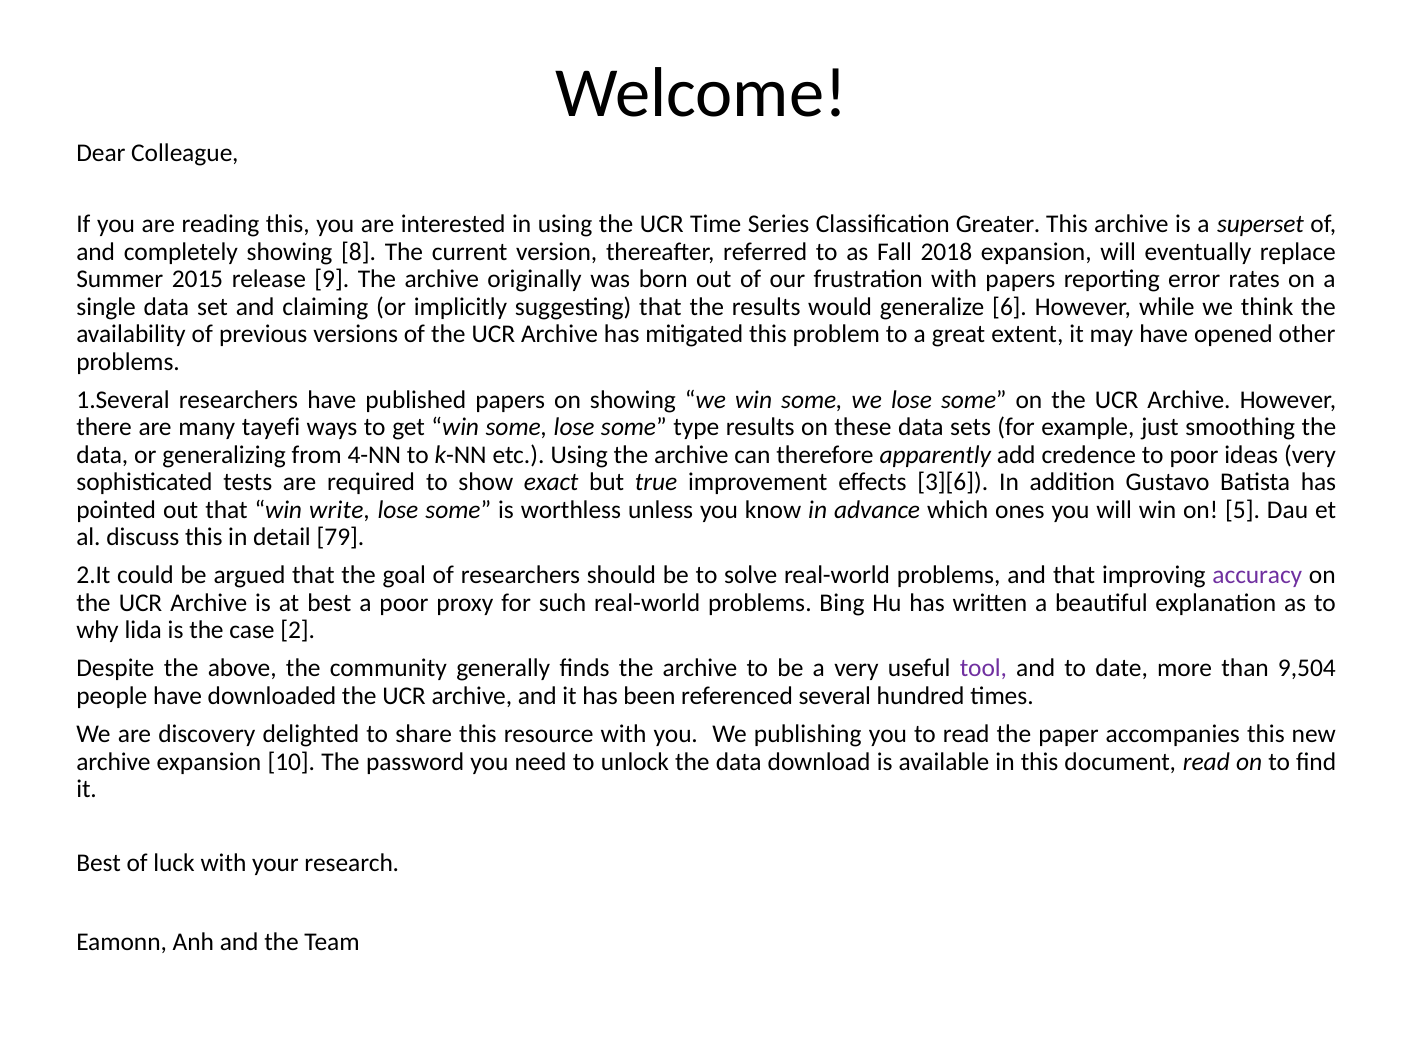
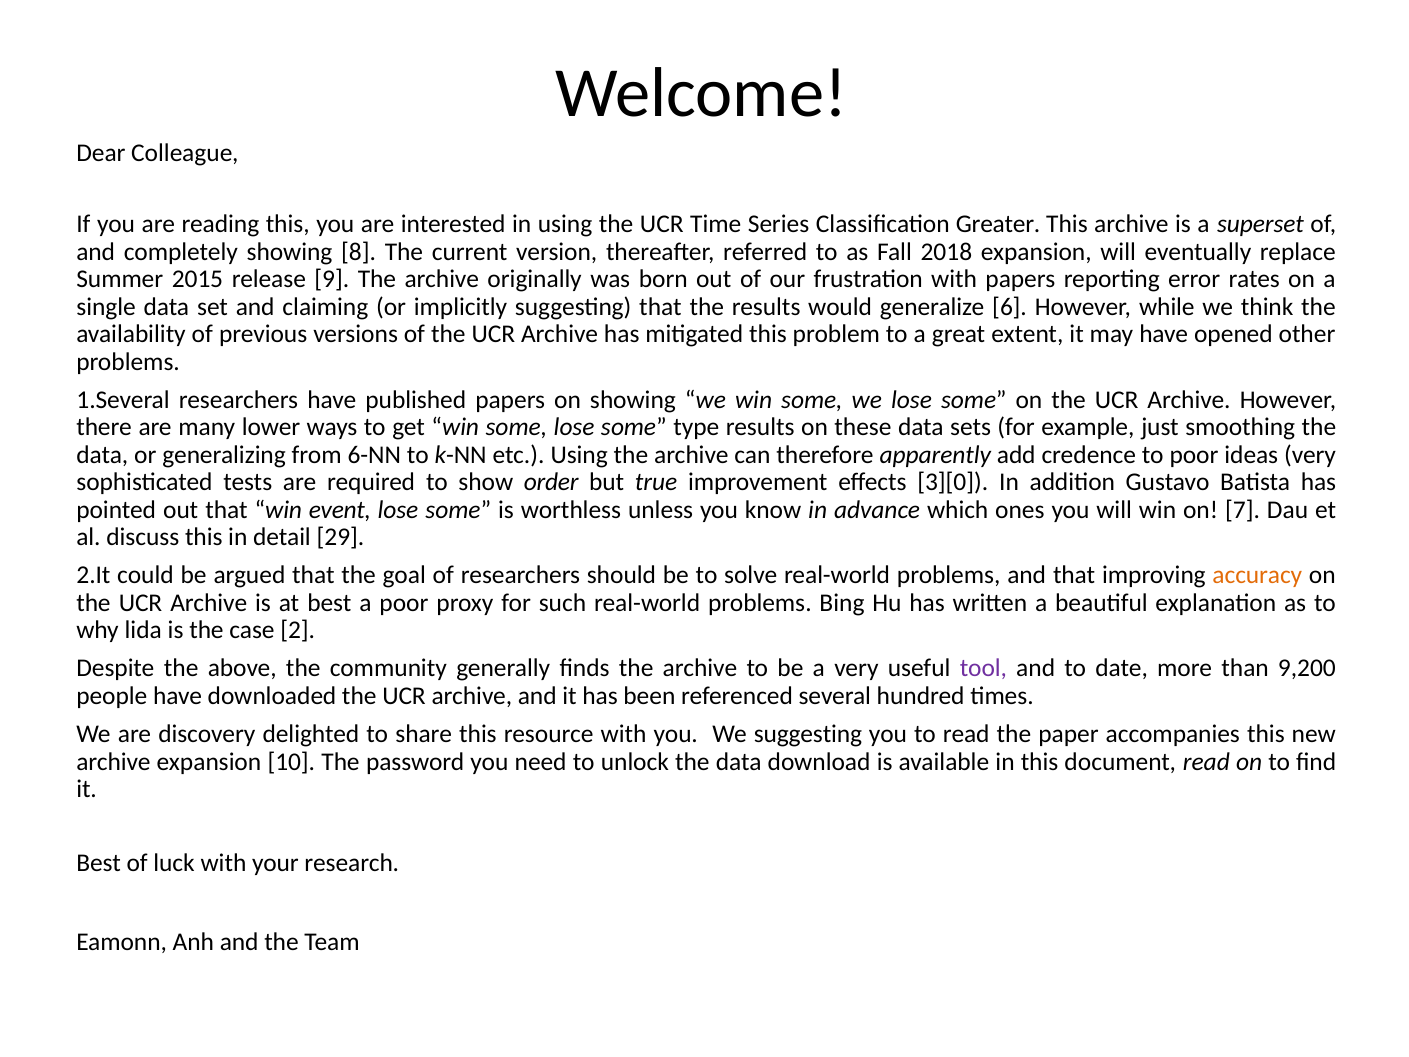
tayefi: tayefi -> lower
4-NN: 4-NN -> 6-NN
exact: exact -> order
3][6: 3][6 -> 3][0
write: write -> event
5: 5 -> 7
79: 79 -> 29
accuracy colour: purple -> orange
9,504: 9,504 -> 9,200
We publishing: publishing -> suggesting
